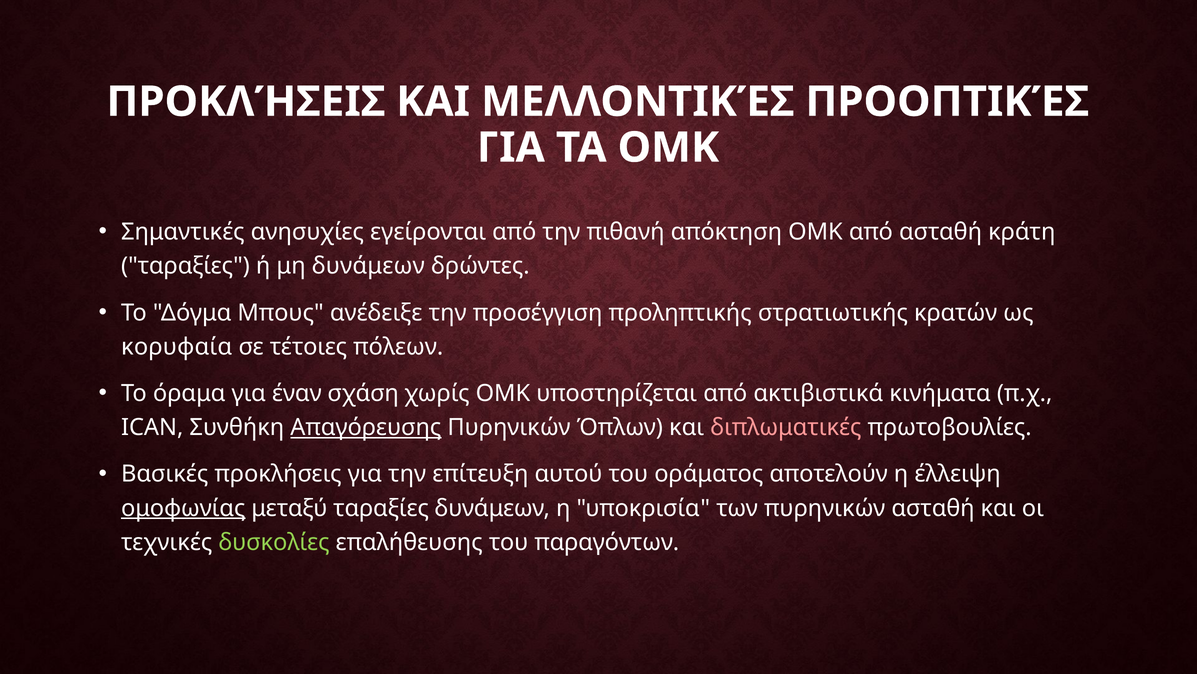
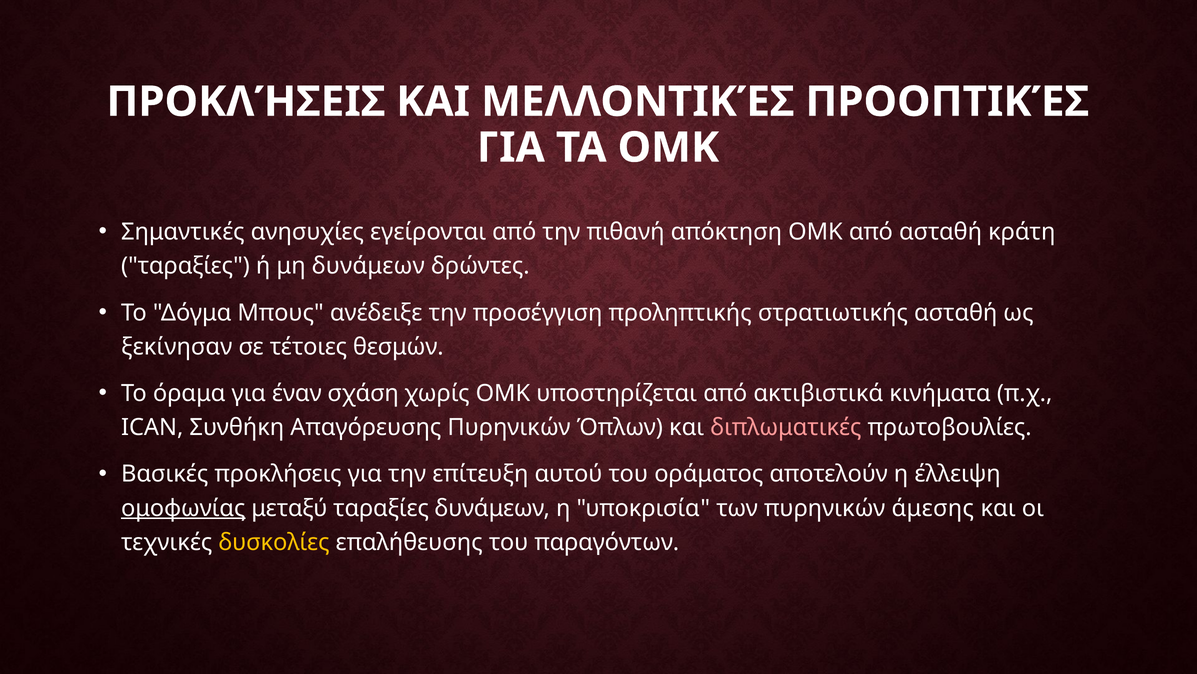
στρατιωτικής κρατών: κρατών -> ασταθή
κορυφαία: κορυφαία -> ξεκίνησαν
πόλεων: πόλεων -> θεσμών
Απαγόρευσης underline: present -> none
πυρηνικών ασταθή: ασταθή -> άμεσης
δυσκολίες colour: light green -> yellow
